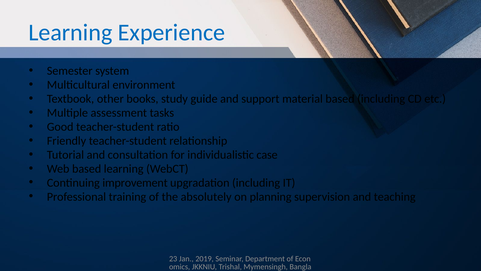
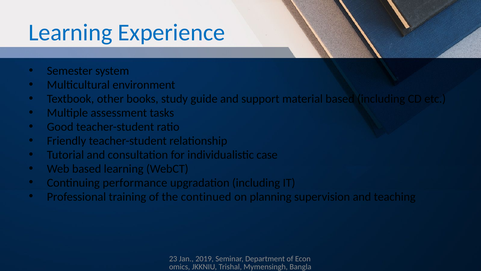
improvement: improvement -> performance
absolutely: absolutely -> continued
